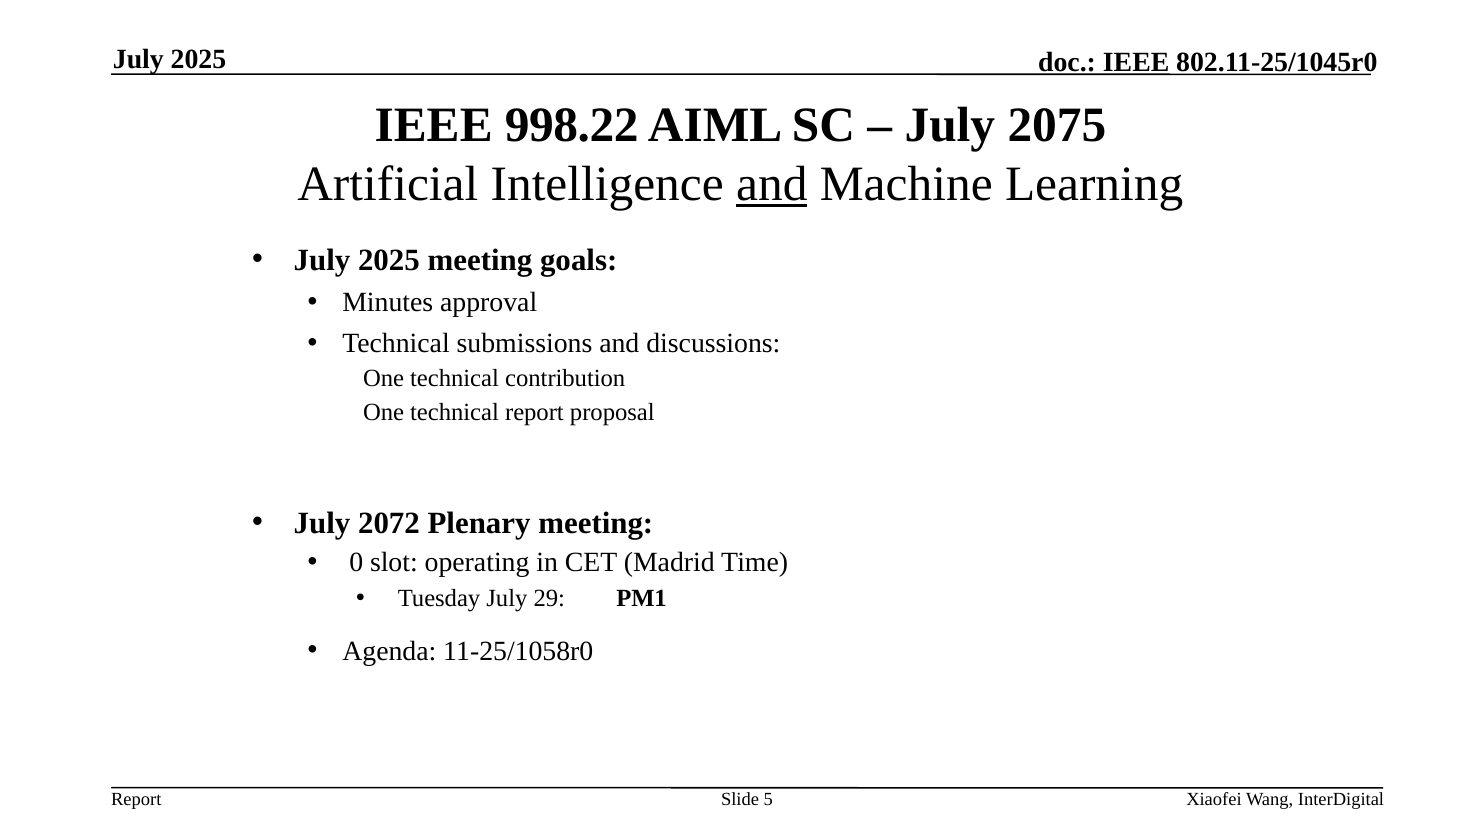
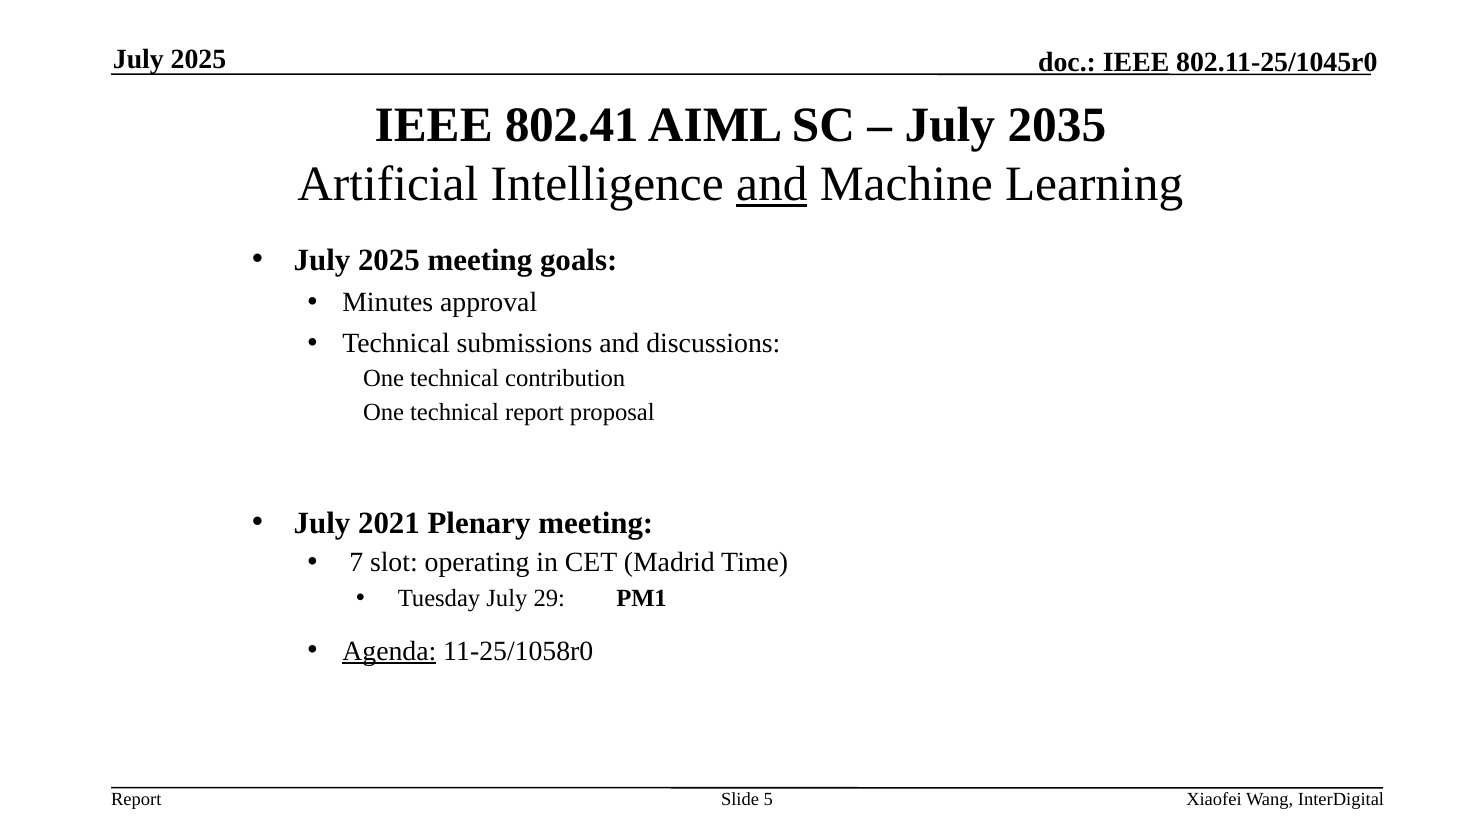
998.22: 998.22 -> 802.41
2075: 2075 -> 2035
2072: 2072 -> 2021
0: 0 -> 7
Agenda underline: none -> present
